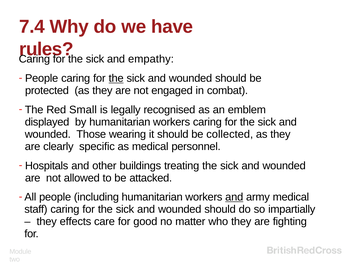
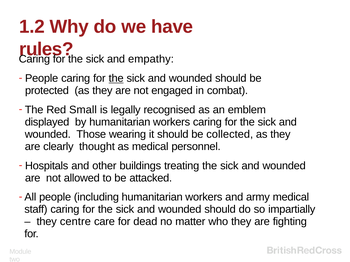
7.4: 7.4 -> 1.2
specific: specific -> thought
and at (234, 197) underline: present -> none
effects: effects -> centre
good: good -> dead
